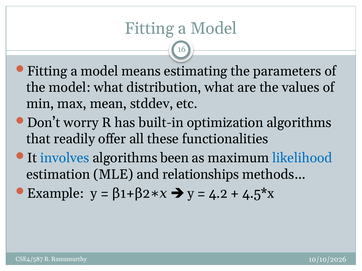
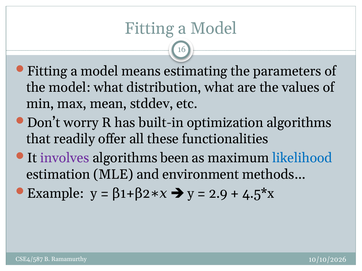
involves colour: blue -> purple
relationships: relationships -> environment
4.2: 4.2 -> 2.9
